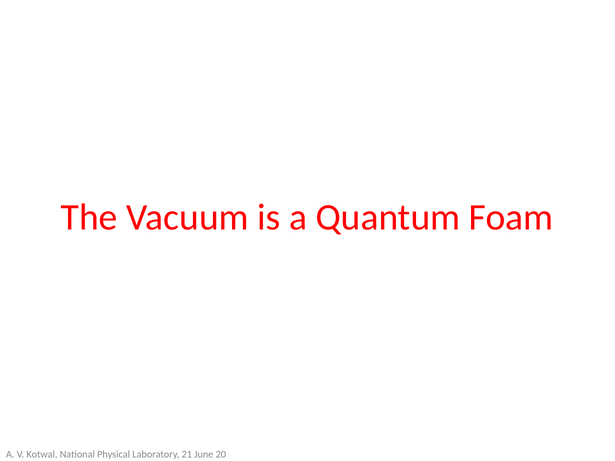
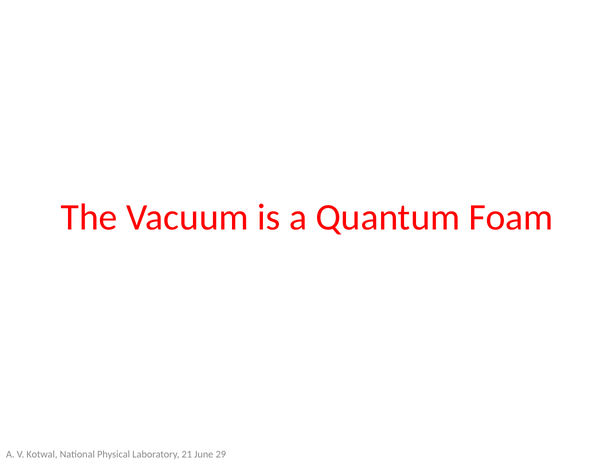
20: 20 -> 29
